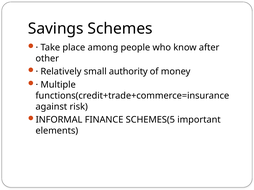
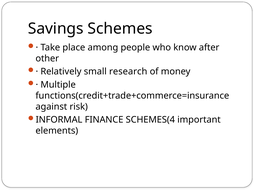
authority: authority -> research
SCHEMES(5: SCHEMES(5 -> SCHEMES(4
